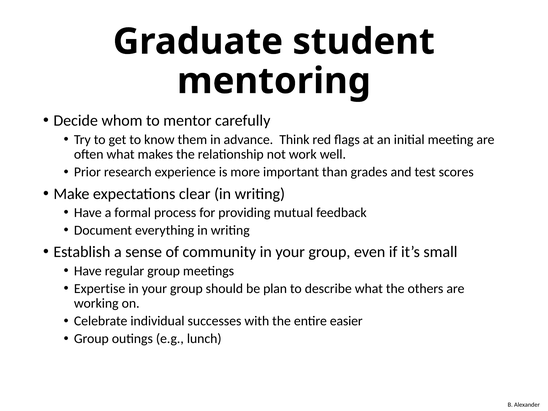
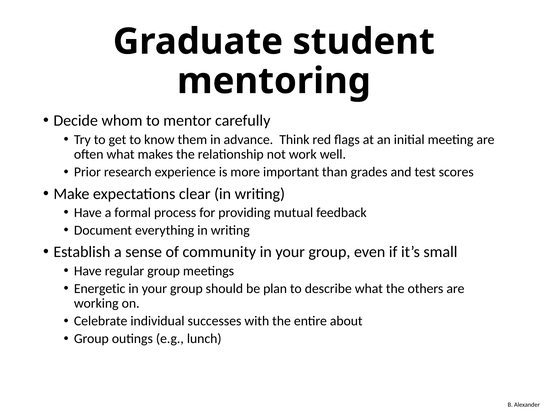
Expertise: Expertise -> Energetic
easier: easier -> about
